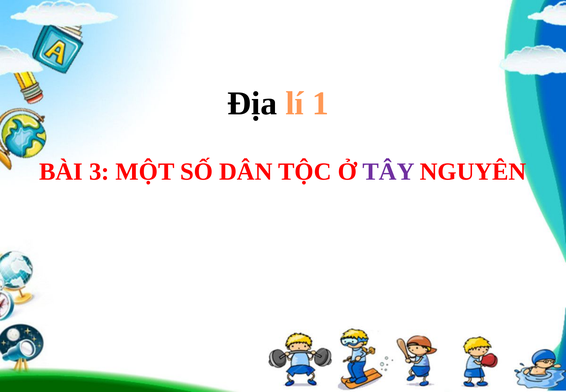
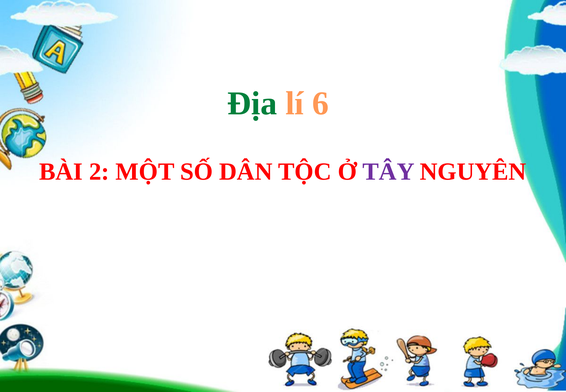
Địa colour: black -> green
1: 1 -> 6
3: 3 -> 2
